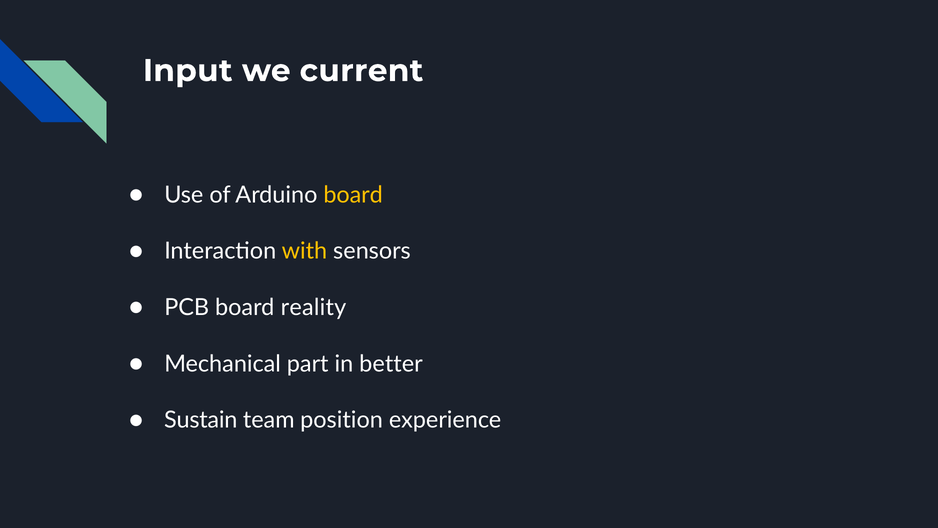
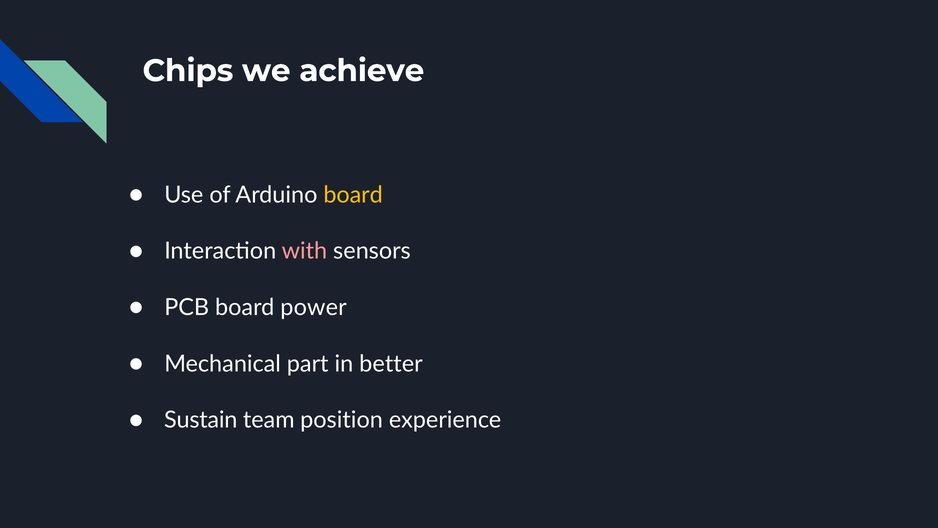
Input: Input -> Chips
current: current -> achieve
with colour: yellow -> pink
reality: reality -> power
